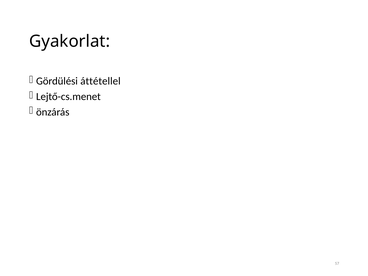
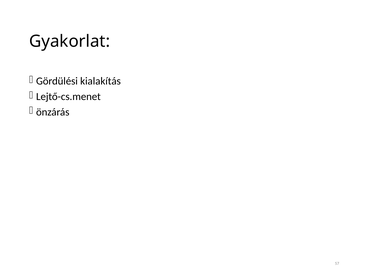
áttétellel: áttétellel -> kialakítás
